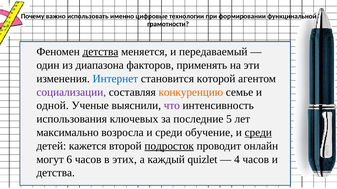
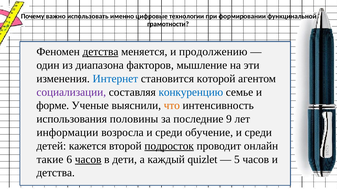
передаваемый: передаваемый -> продолжению
применять: применять -> мышление
конкуренцию colour: orange -> blue
одной: одной -> форме
что colour: purple -> orange
ключевых: ключевых -> половины
5: 5 -> 9
максимально: максимально -> информации
среди at (258, 133) underline: present -> none
могут: могут -> такие
часов at (88, 160) underline: none -> present
этих: этих -> дети
4: 4 -> 5
